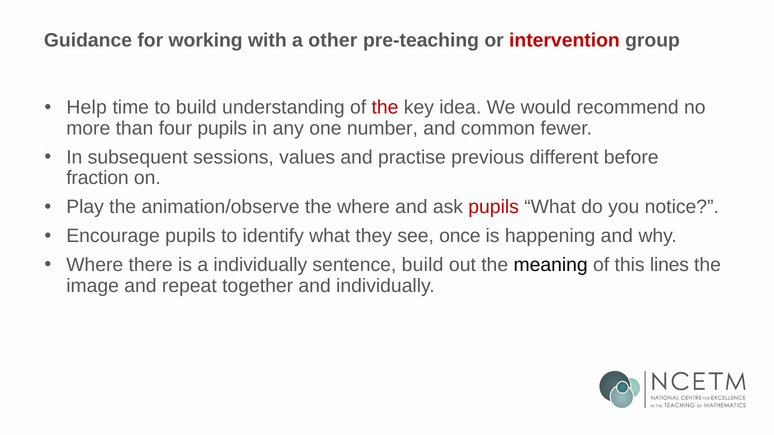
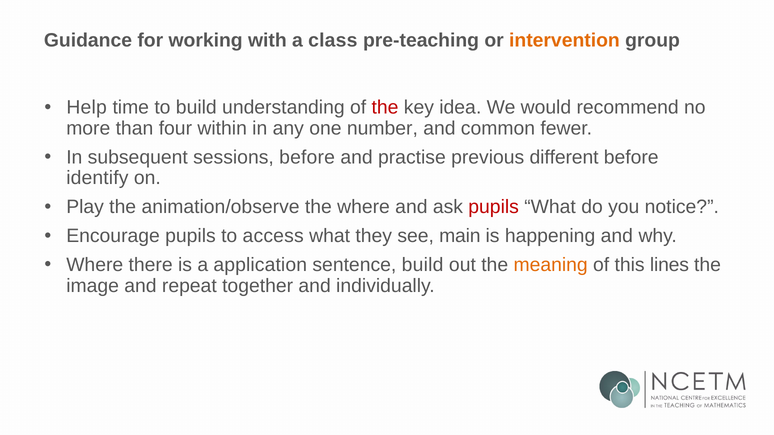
other: other -> class
intervention colour: red -> orange
four pupils: pupils -> within
sessions values: values -> before
fraction: fraction -> identify
identify: identify -> access
once: once -> main
a individually: individually -> application
meaning colour: black -> orange
